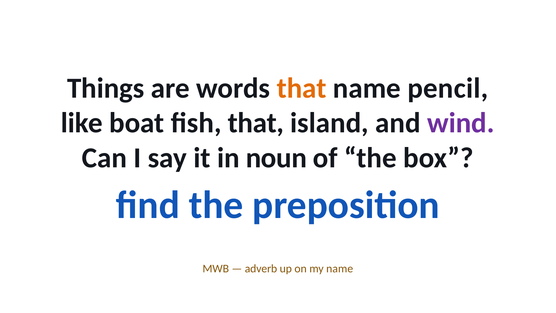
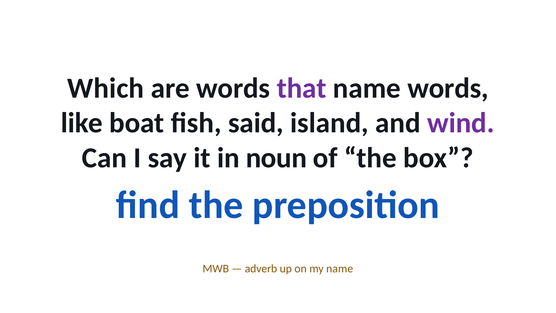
Things: Things -> Which
that at (302, 88) colour: orange -> purple
name pencil: pencil -> words
fish that: that -> said
